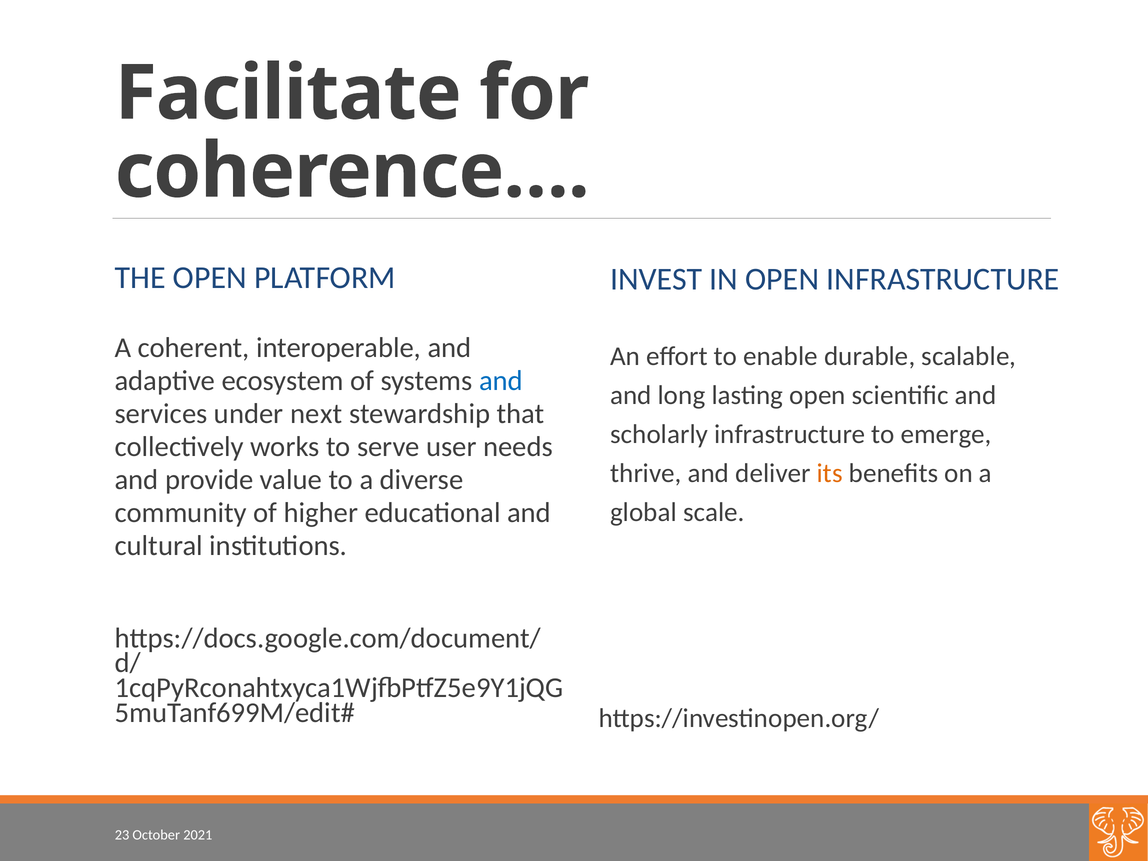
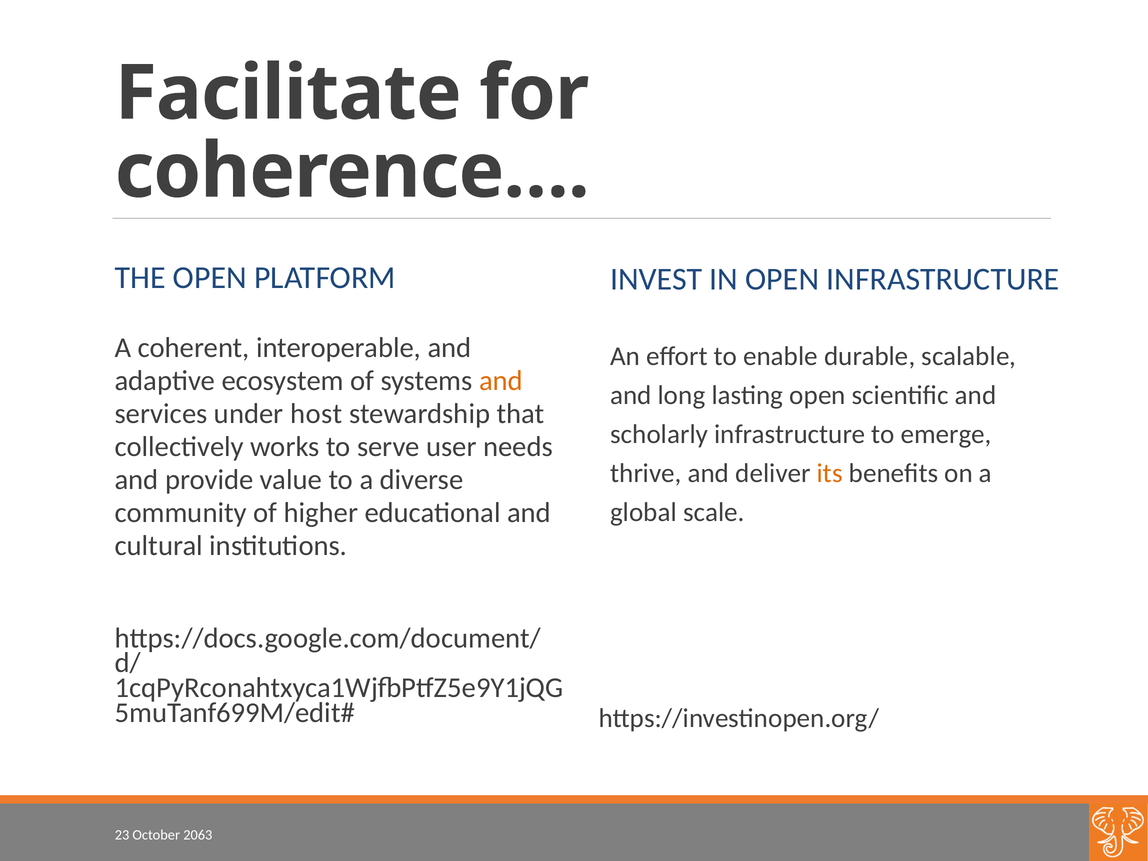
and at (501, 381) colour: blue -> orange
next: next -> host
2021: 2021 -> 2063
